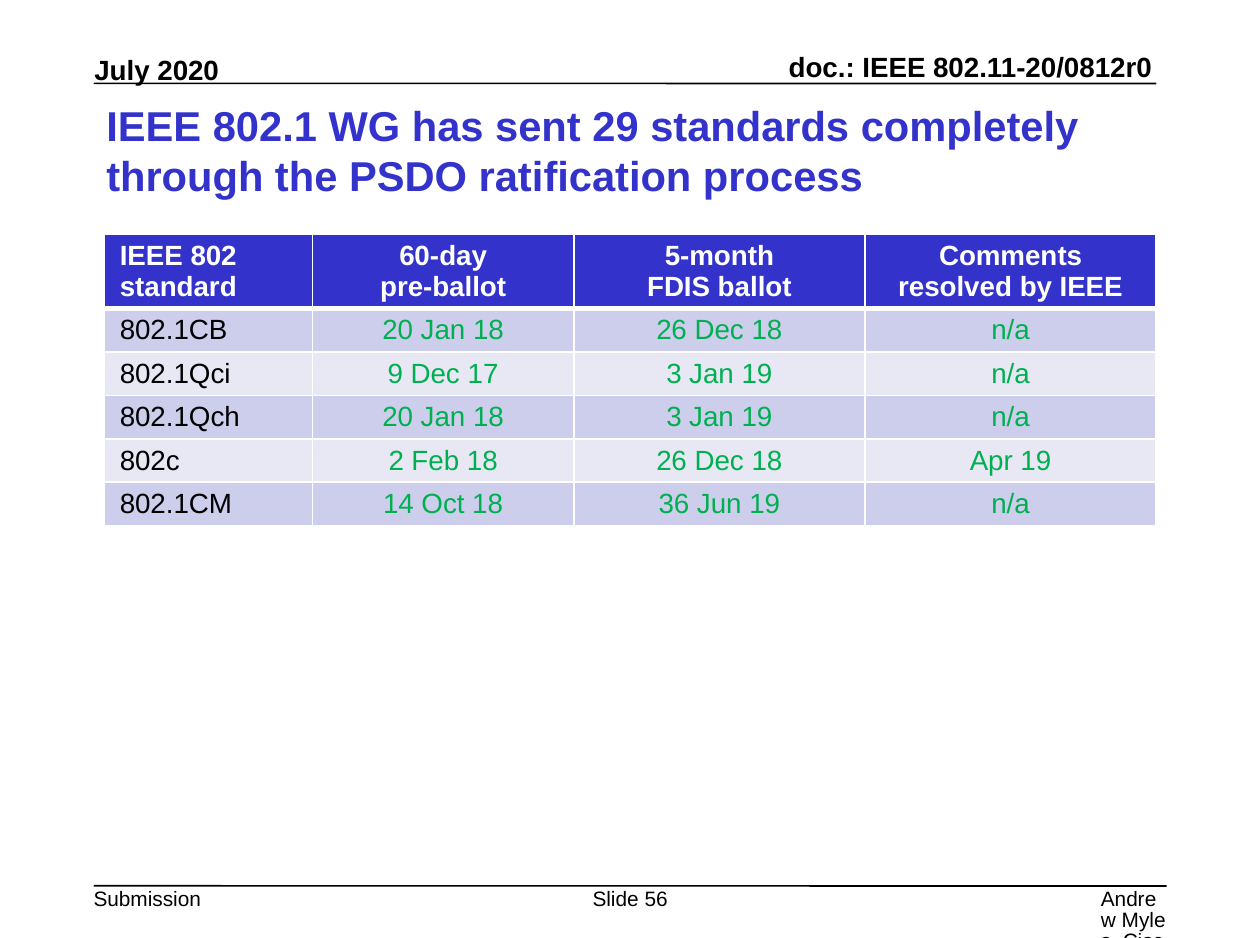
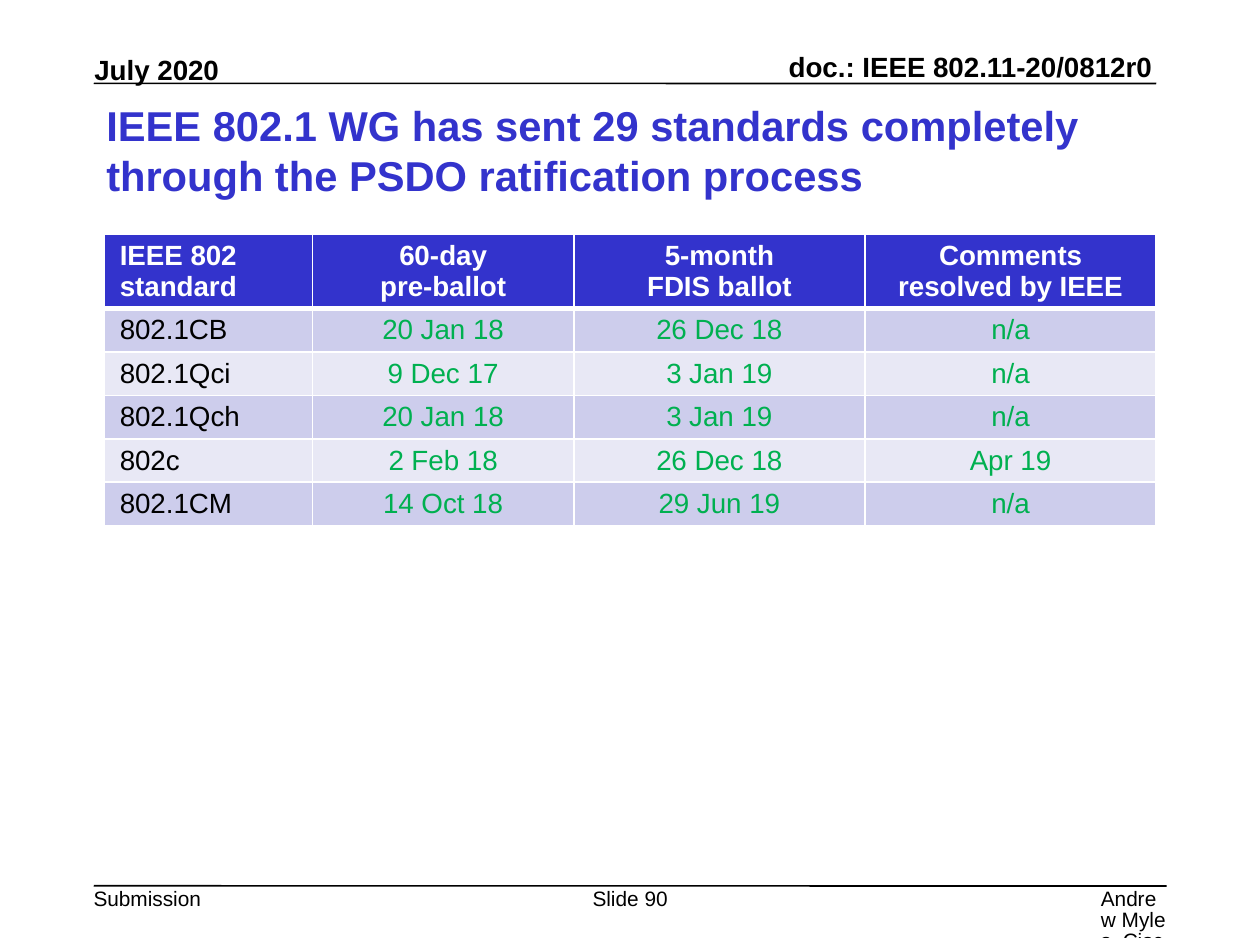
18 36: 36 -> 29
56: 56 -> 90
